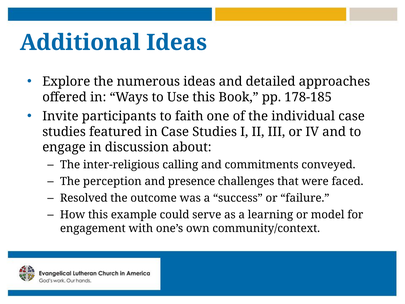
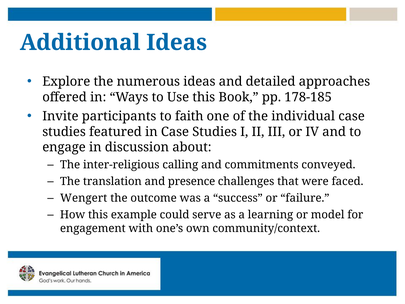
perception: perception -> translation
Resolved: Resolved -> Wengert
